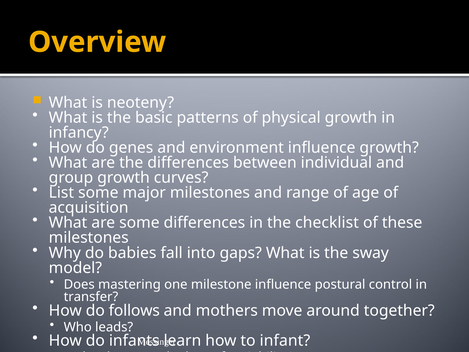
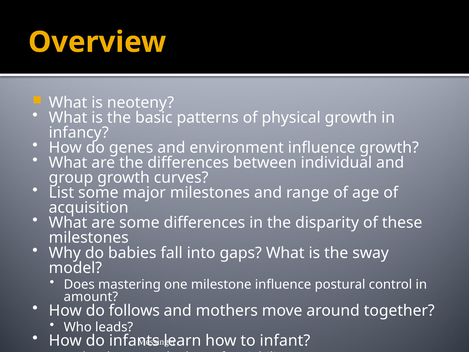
checklist: checklist -> disparity
transfer: transfer -> amount
